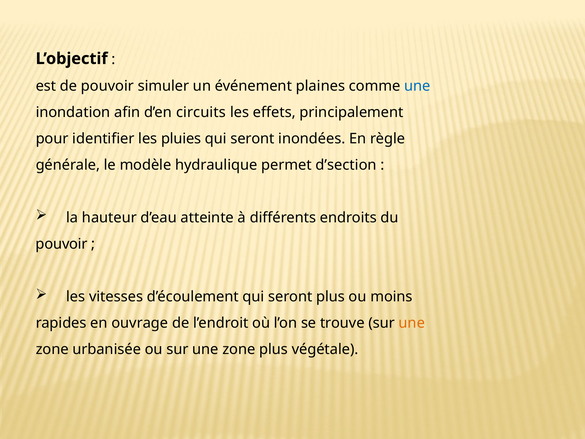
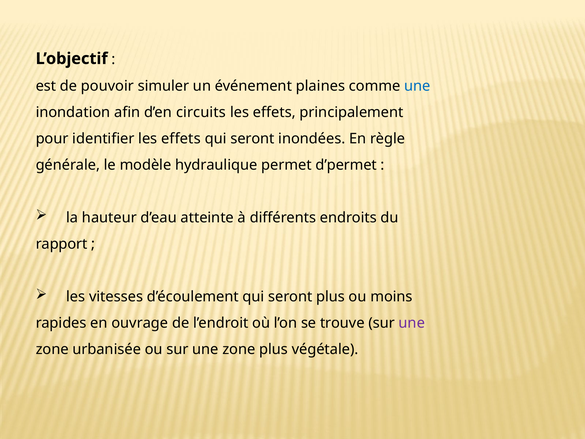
identifier les pluies: pluies -> effets
d’section: d’section -> d’permet
pouvoir at (62, 244): pouvoir -> rapport
une at (412, 323) colour: orange -> purple
